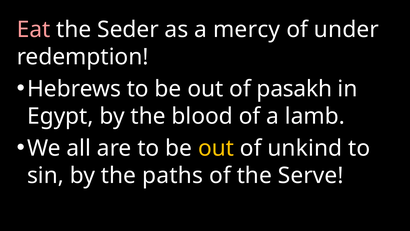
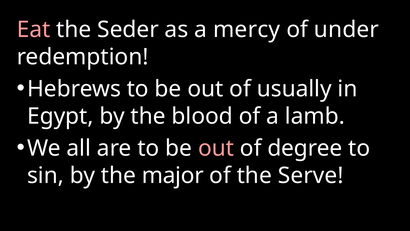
pasakh: pasakh -> usually
out at (216, 148) colour: yellow -> pink
unkind: unkind -> degree
paths: paths -> major
